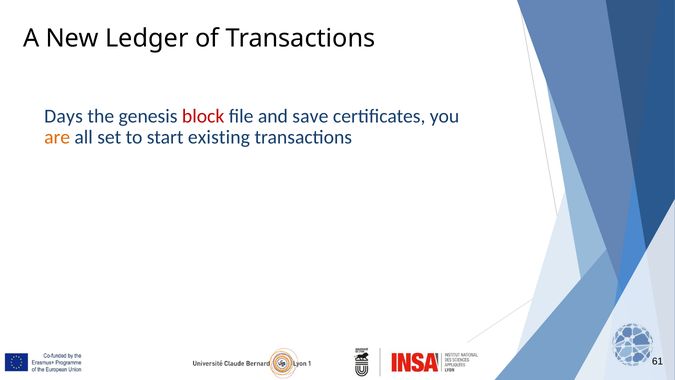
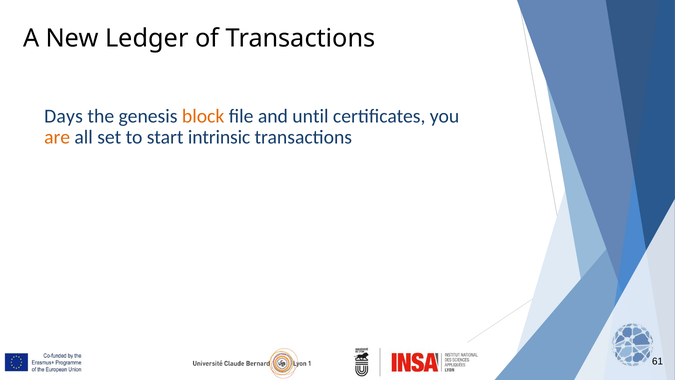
block colour: red -> orange
save: save -> until
existing: existing -> intrinsic
